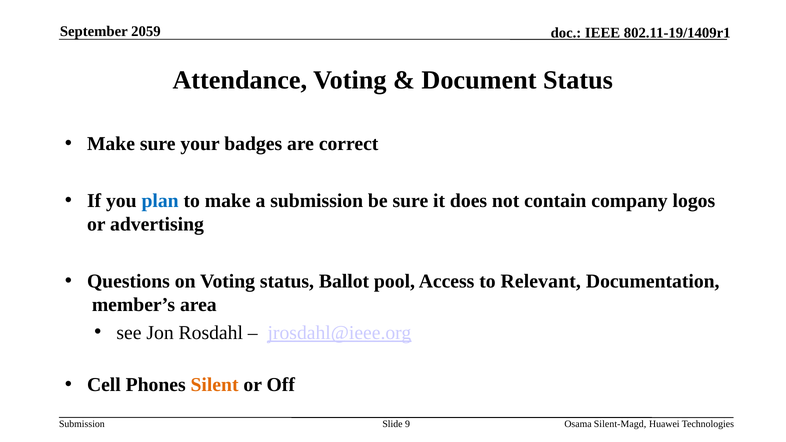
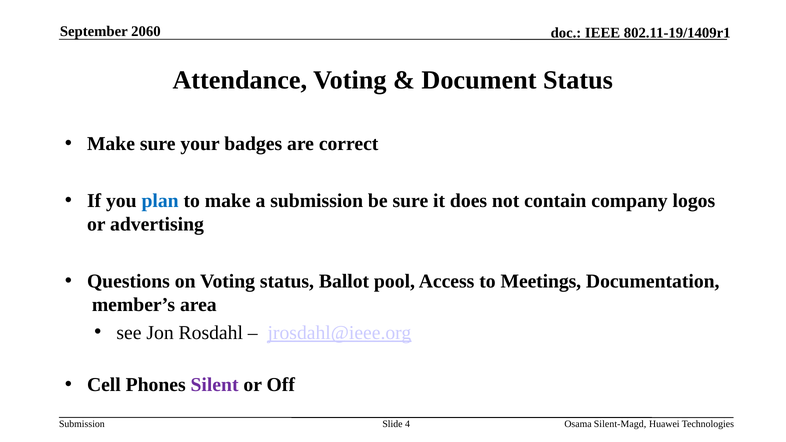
2059: 2059 -> 2060
Relevant: Relevant -> Meetings
Silent colour: orange -> purple
9: 9 -> 4
